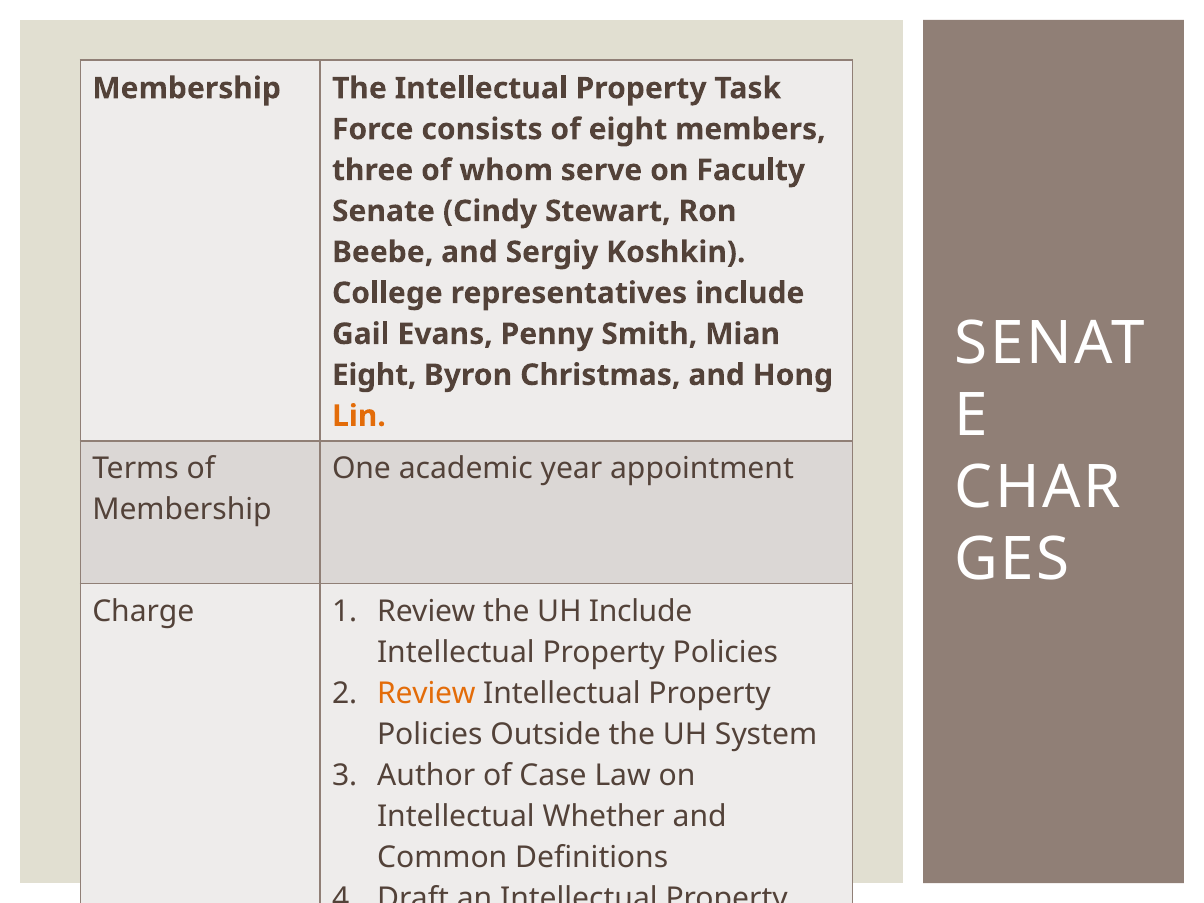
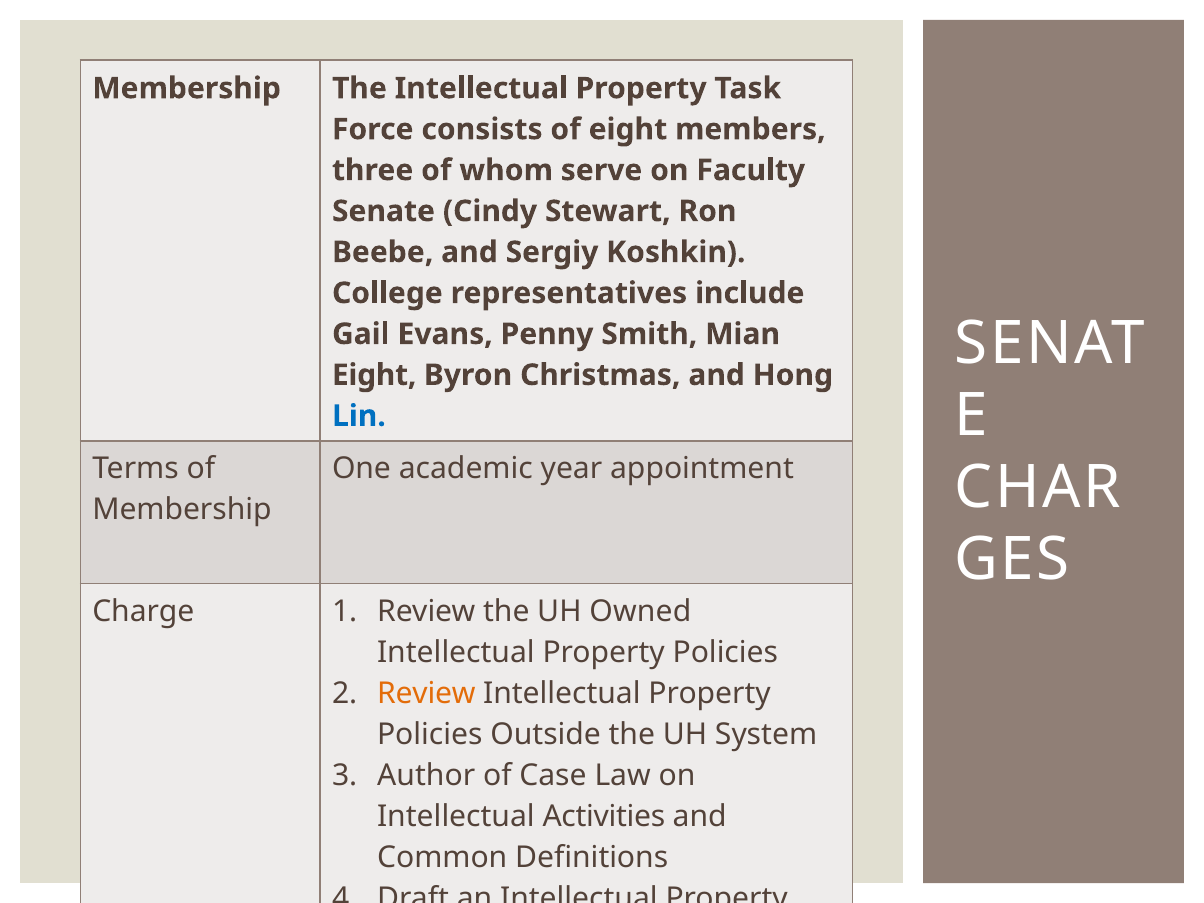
Lin colour: orange -> blue
UH Include: Include -> Owned
Whether: Whether -> Activities
